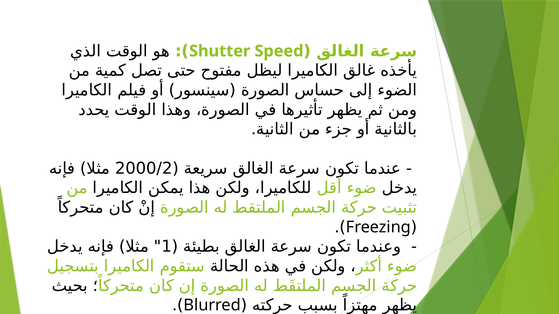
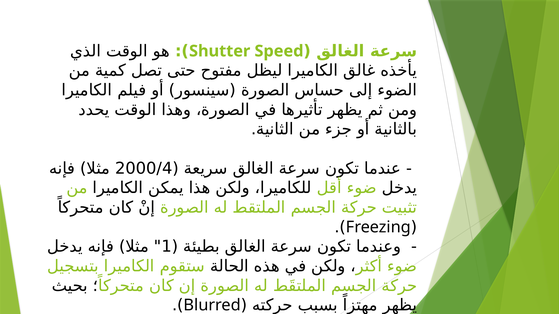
2000/2: 2000/2 -> 2000/4
